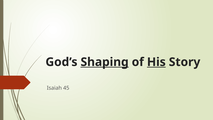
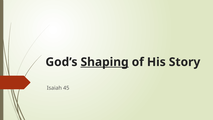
His underline: present -> none
